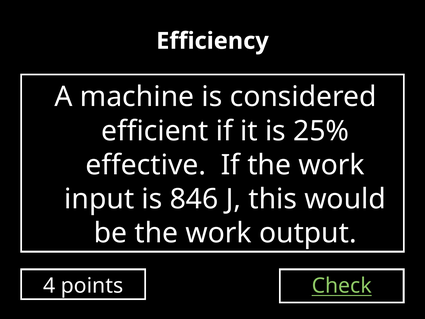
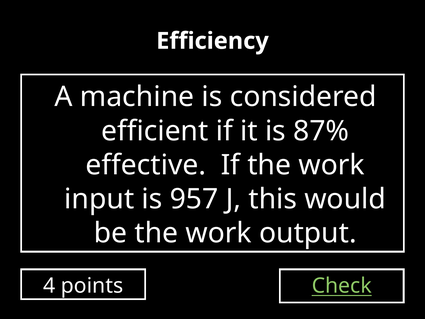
25%: 25% -> 87%
846: 846 -> 957
